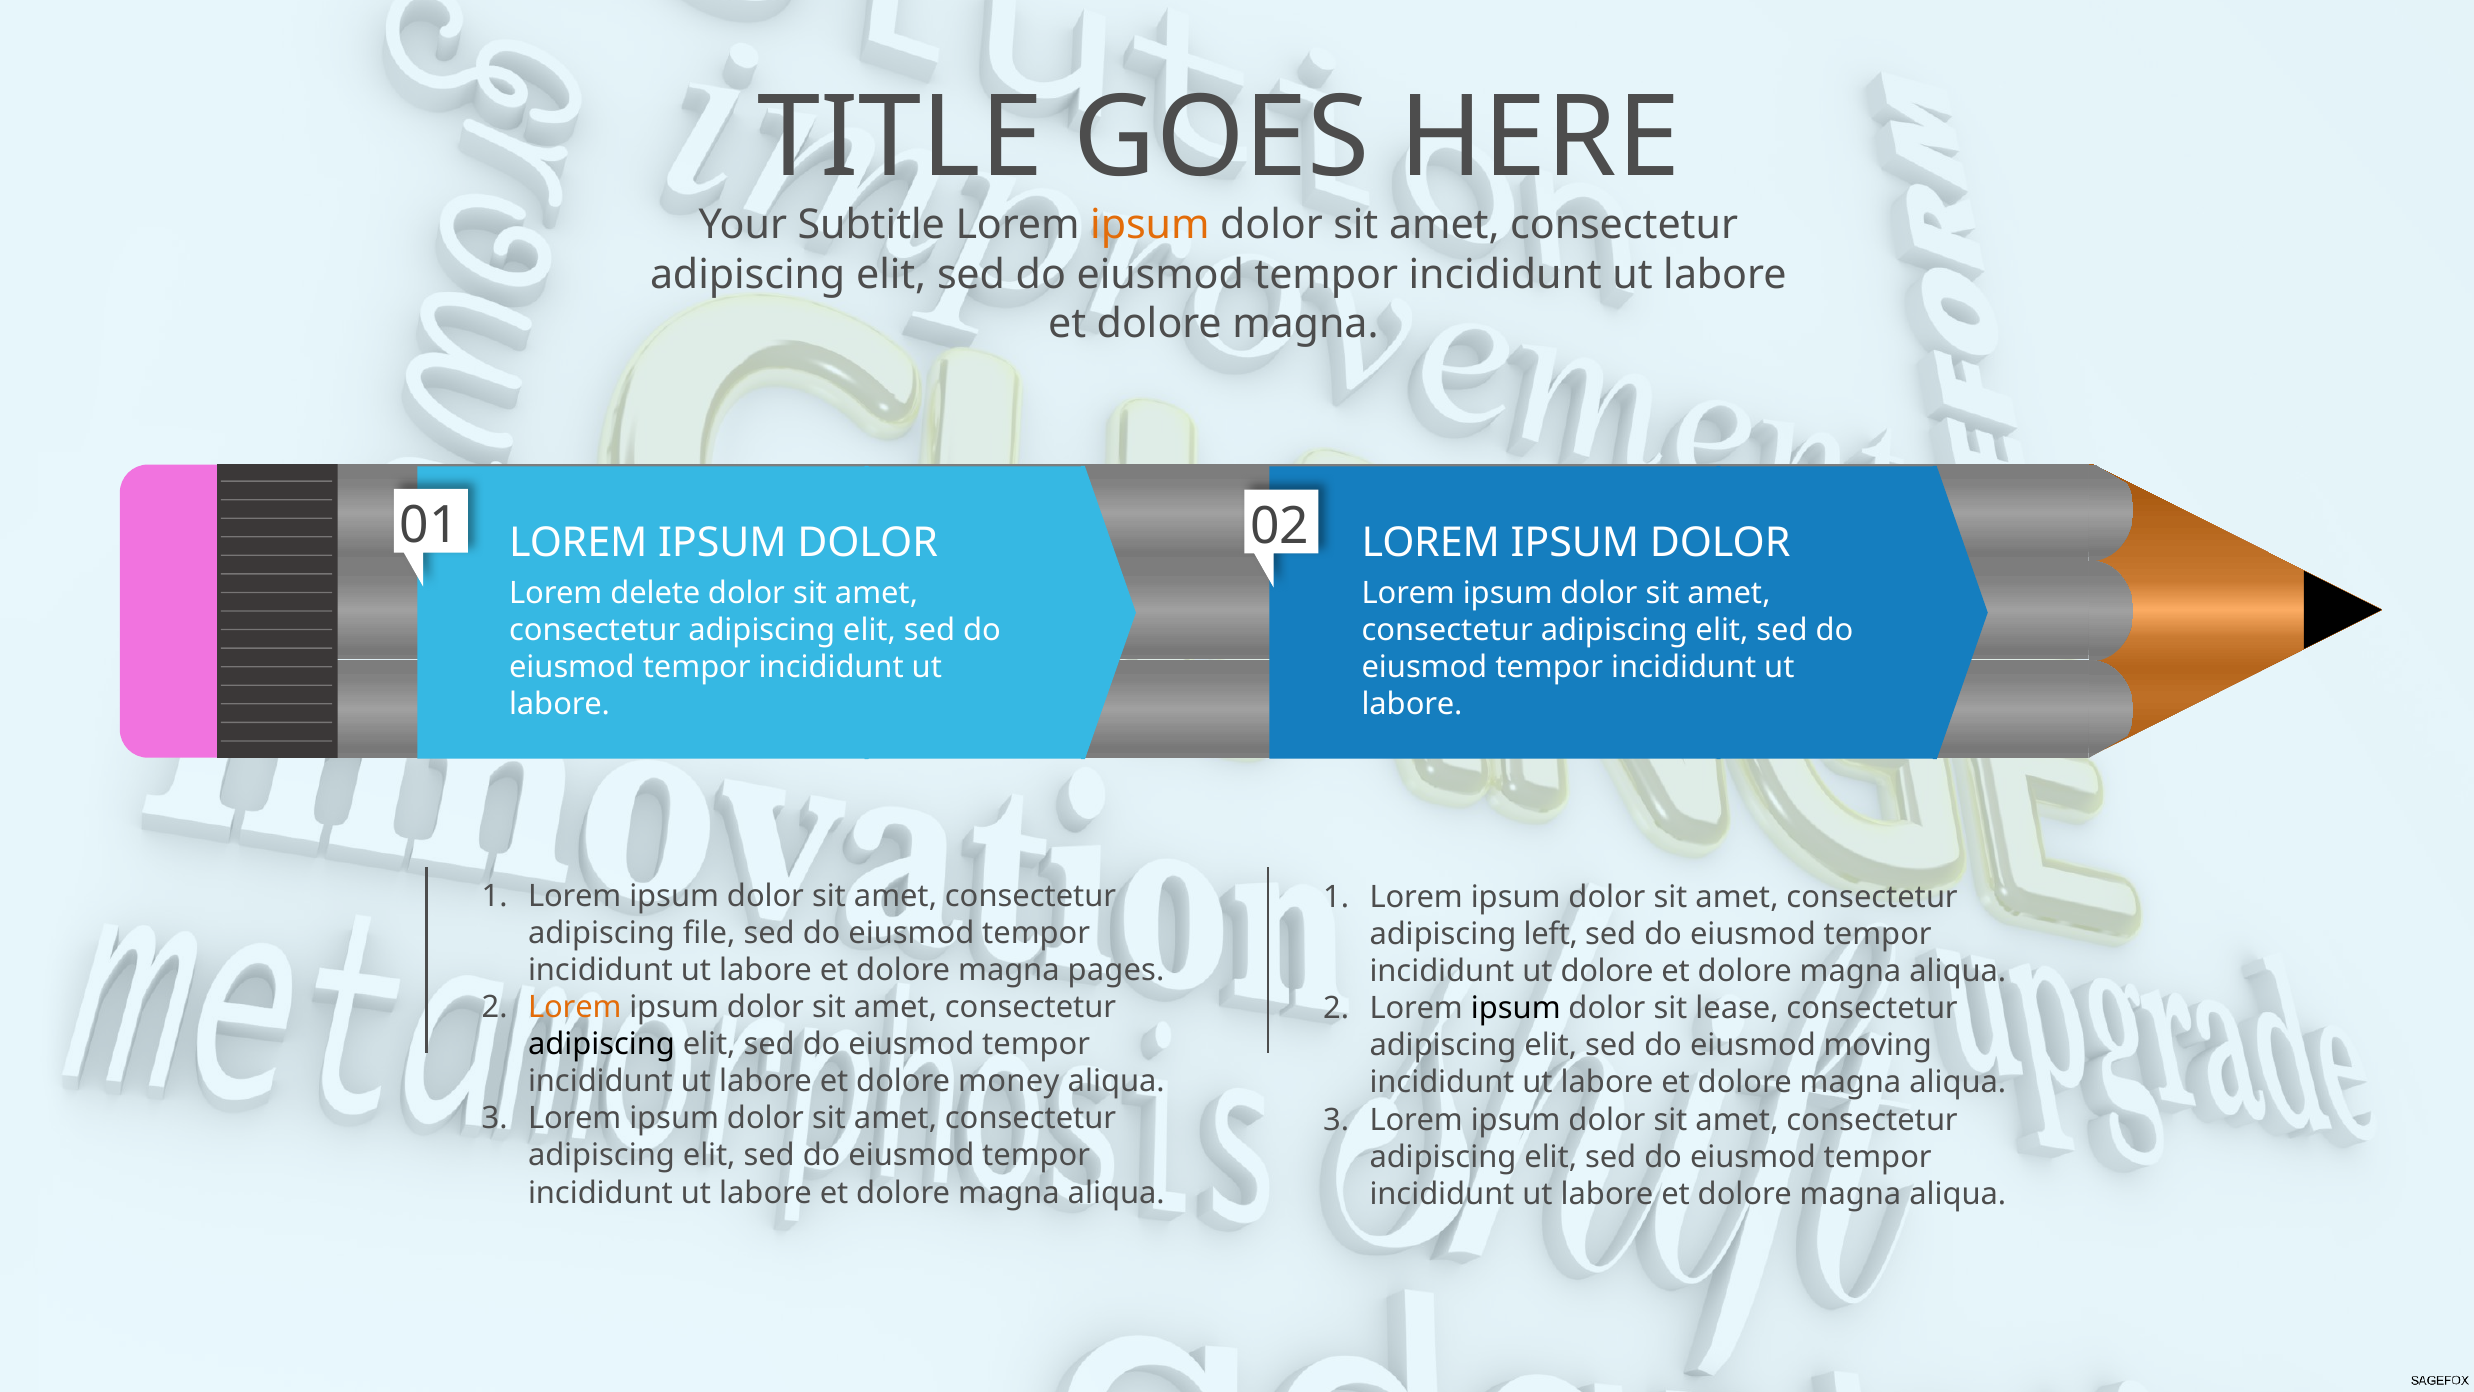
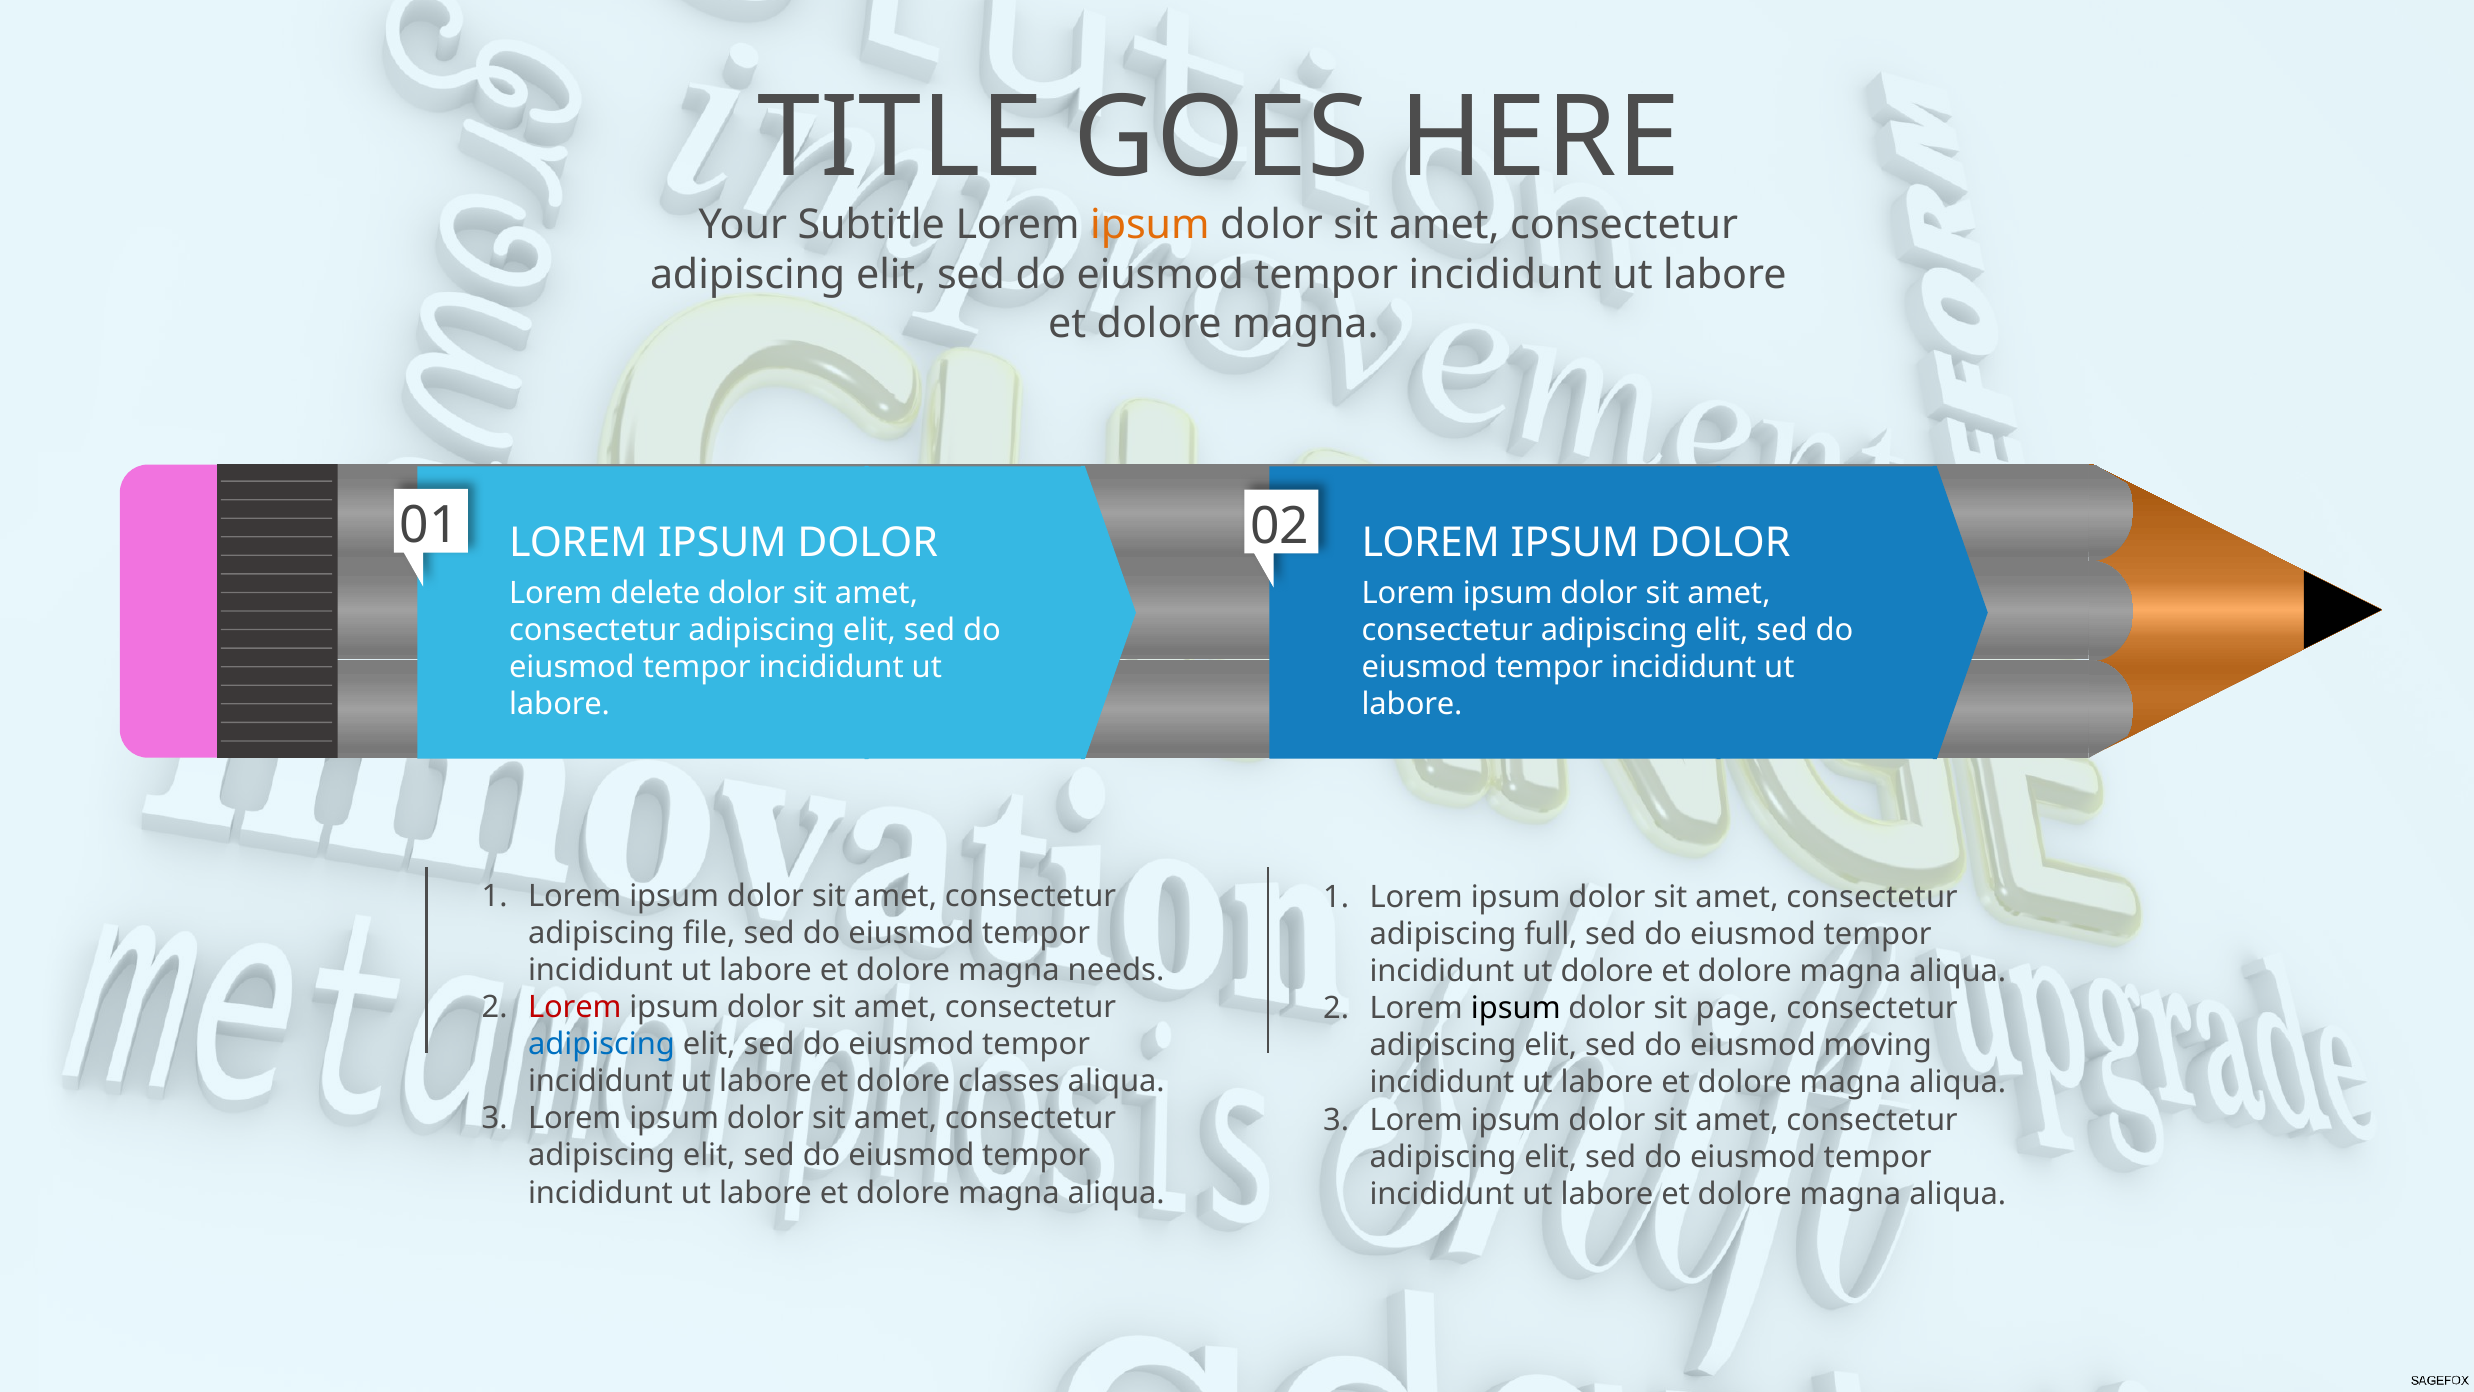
left: left -> full
pages: pages -> needs
Lorem at (575, 1007) colour: orange -> red
lease: lease -> page
adipiscing at (602, 1044) colour: black -> blue
money: money -> classes
